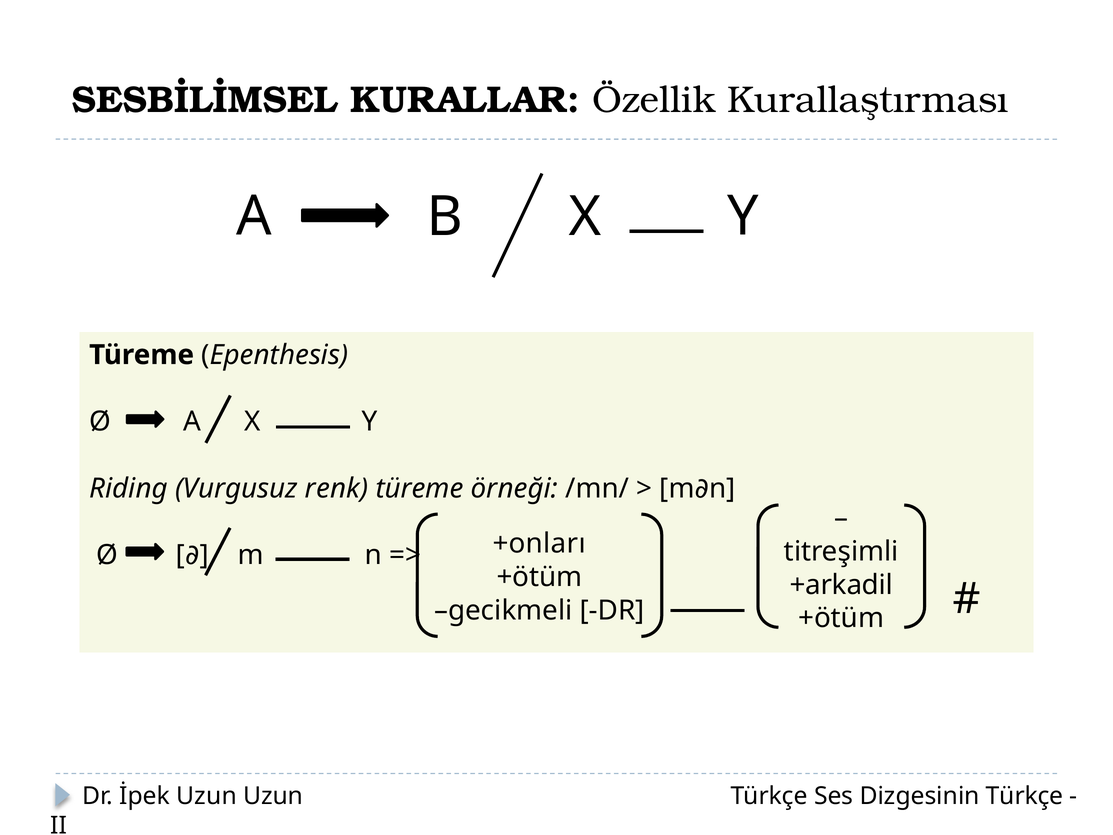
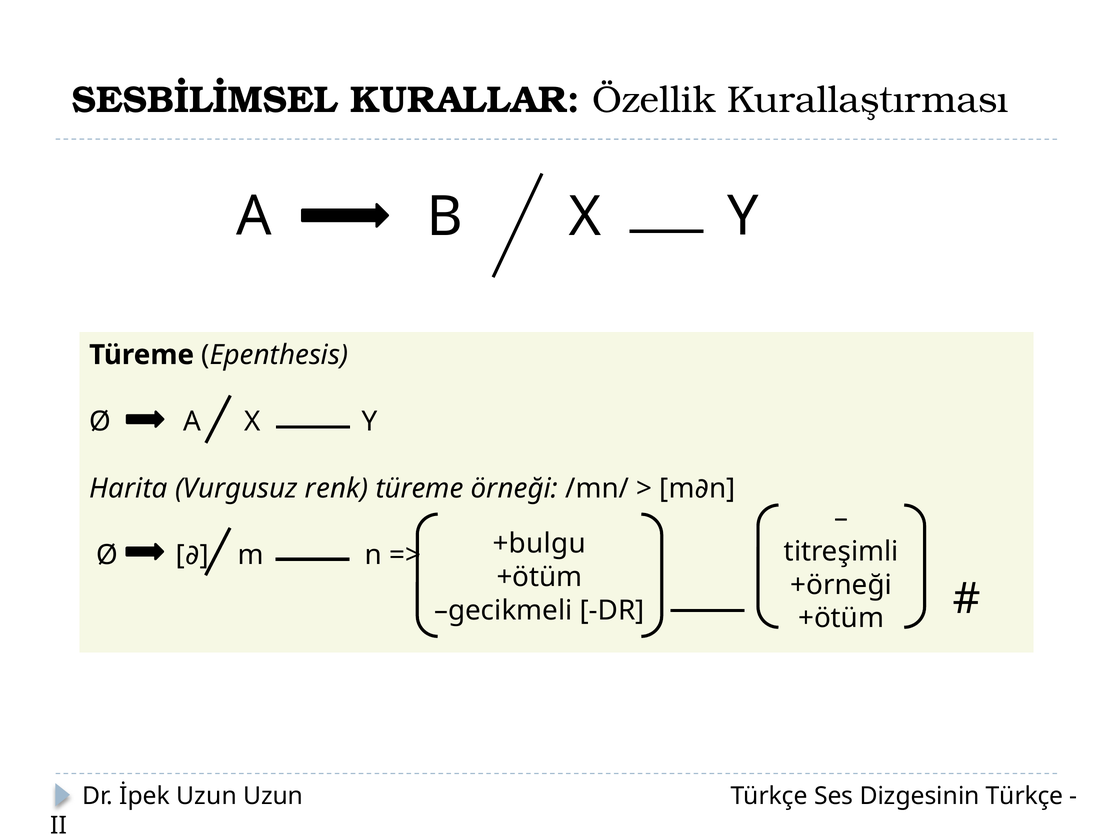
Riding: Riding -> Harita
+onları: +onları -> +bulgu
+arkadil: +arkadil -> +örneği
